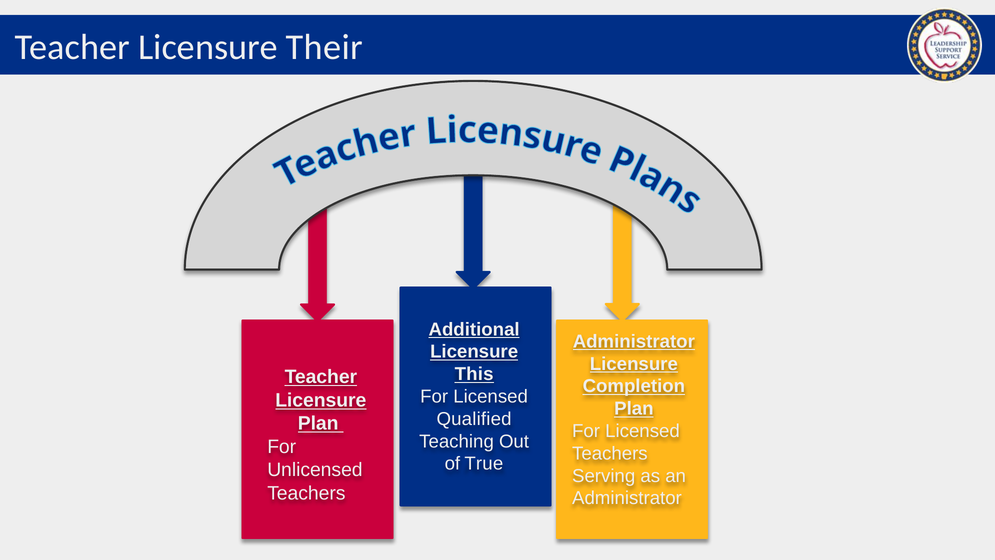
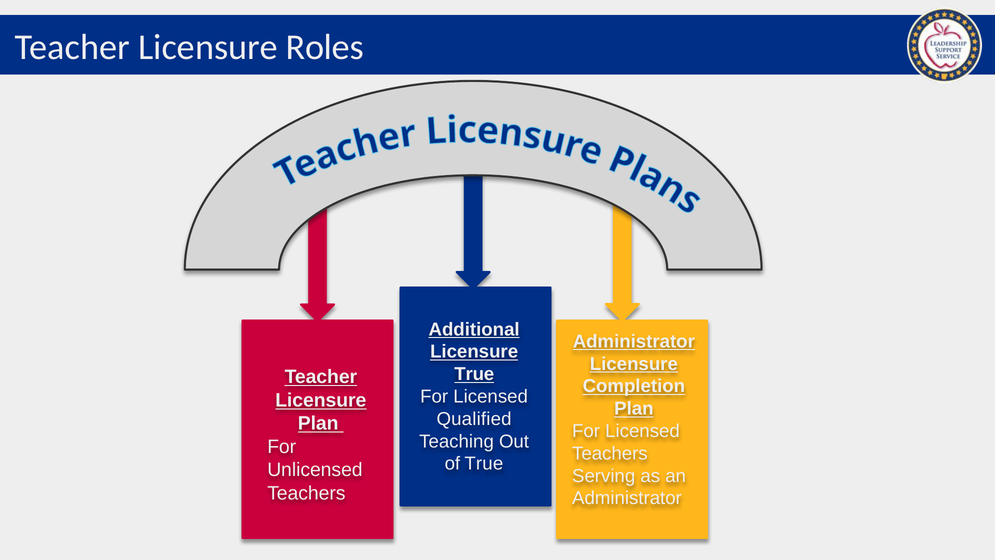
Their: Their -> Roles
This at (474, 374): This -> True
